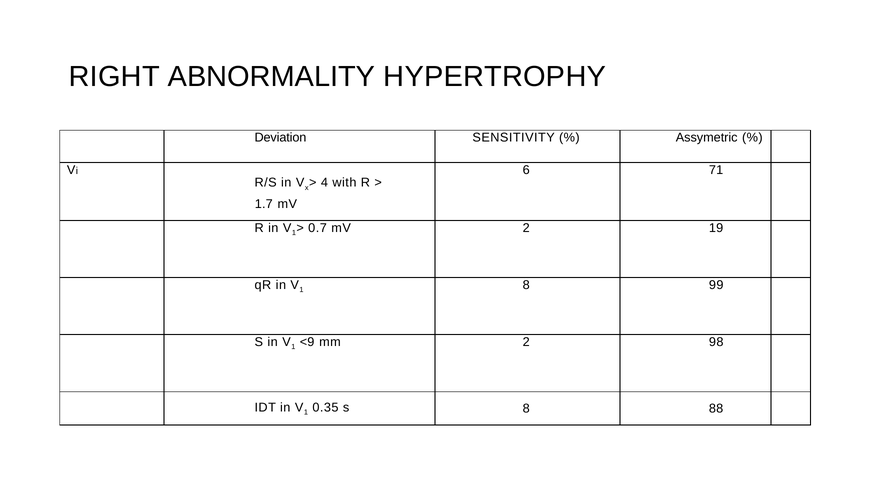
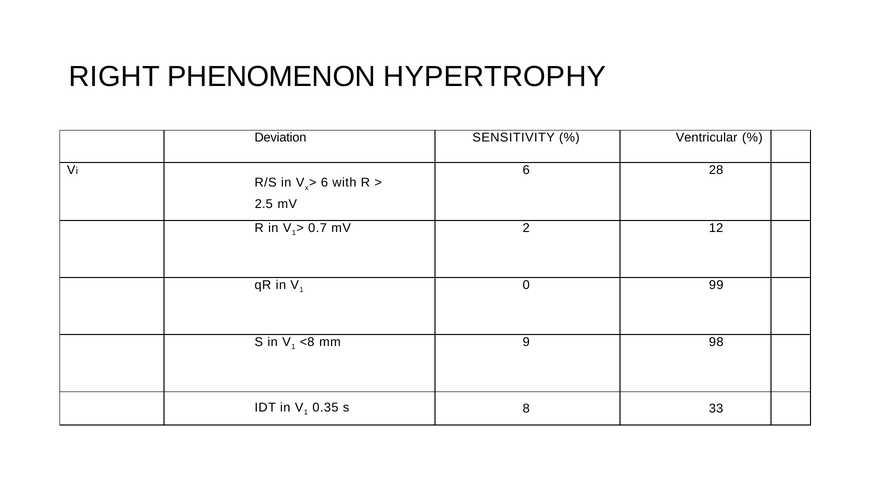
ABNORMALITY: ABNORMALITY -> PHENOMENON
Assymetric: Assymetric -> Ventricular
71: 71 -> 28
4 at (324, 183): 4 -> 6
1.7: 1.7 -> 2.5
19: 19 -> 12
1 8: 8 -> 0
<9: <9 -> <8
mm 2: 2 -> 9
88: 88 -> 33
